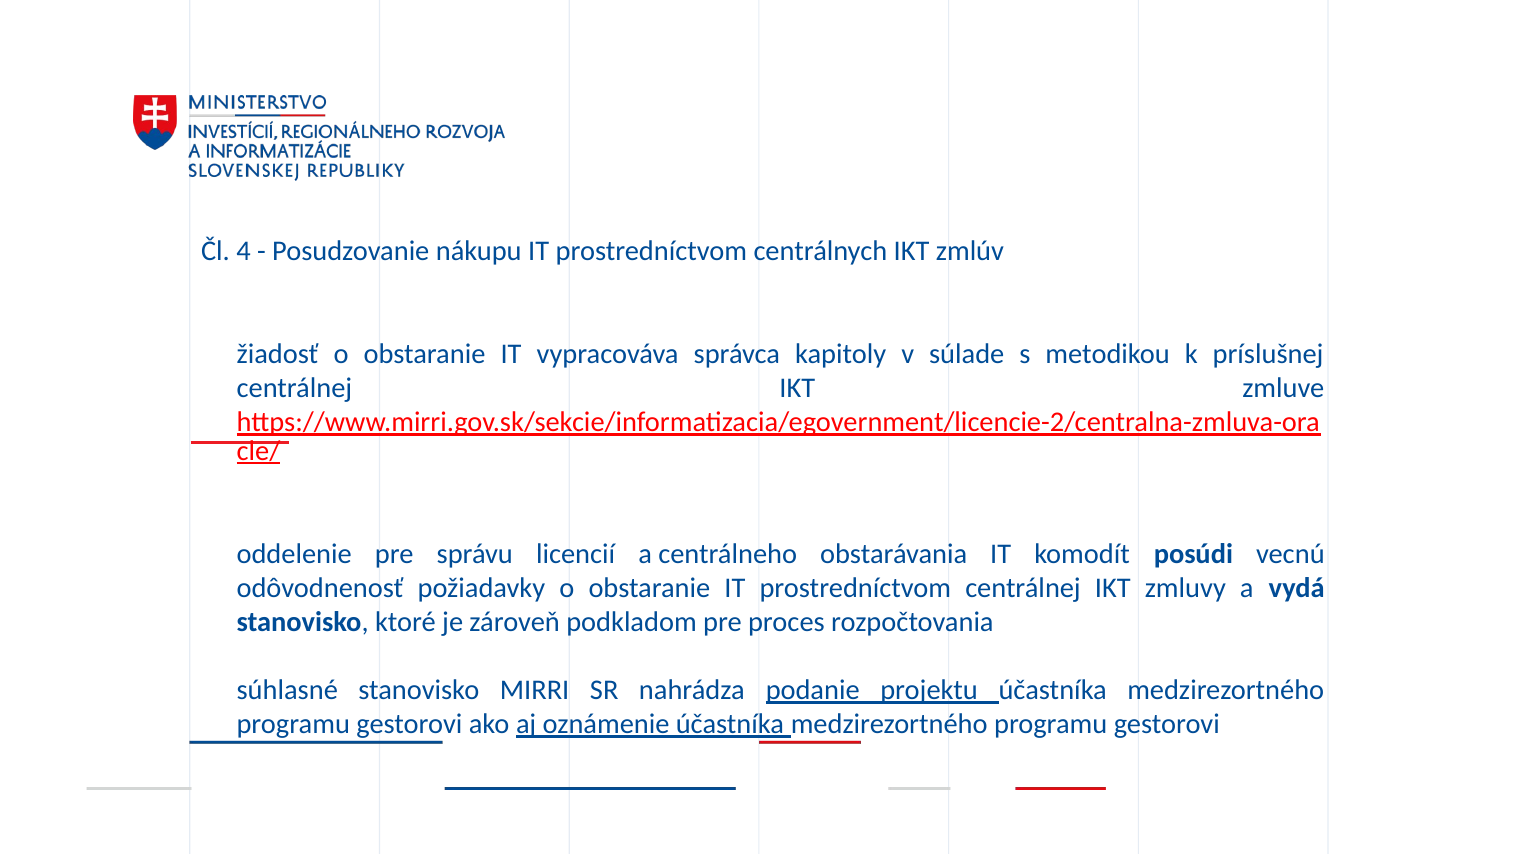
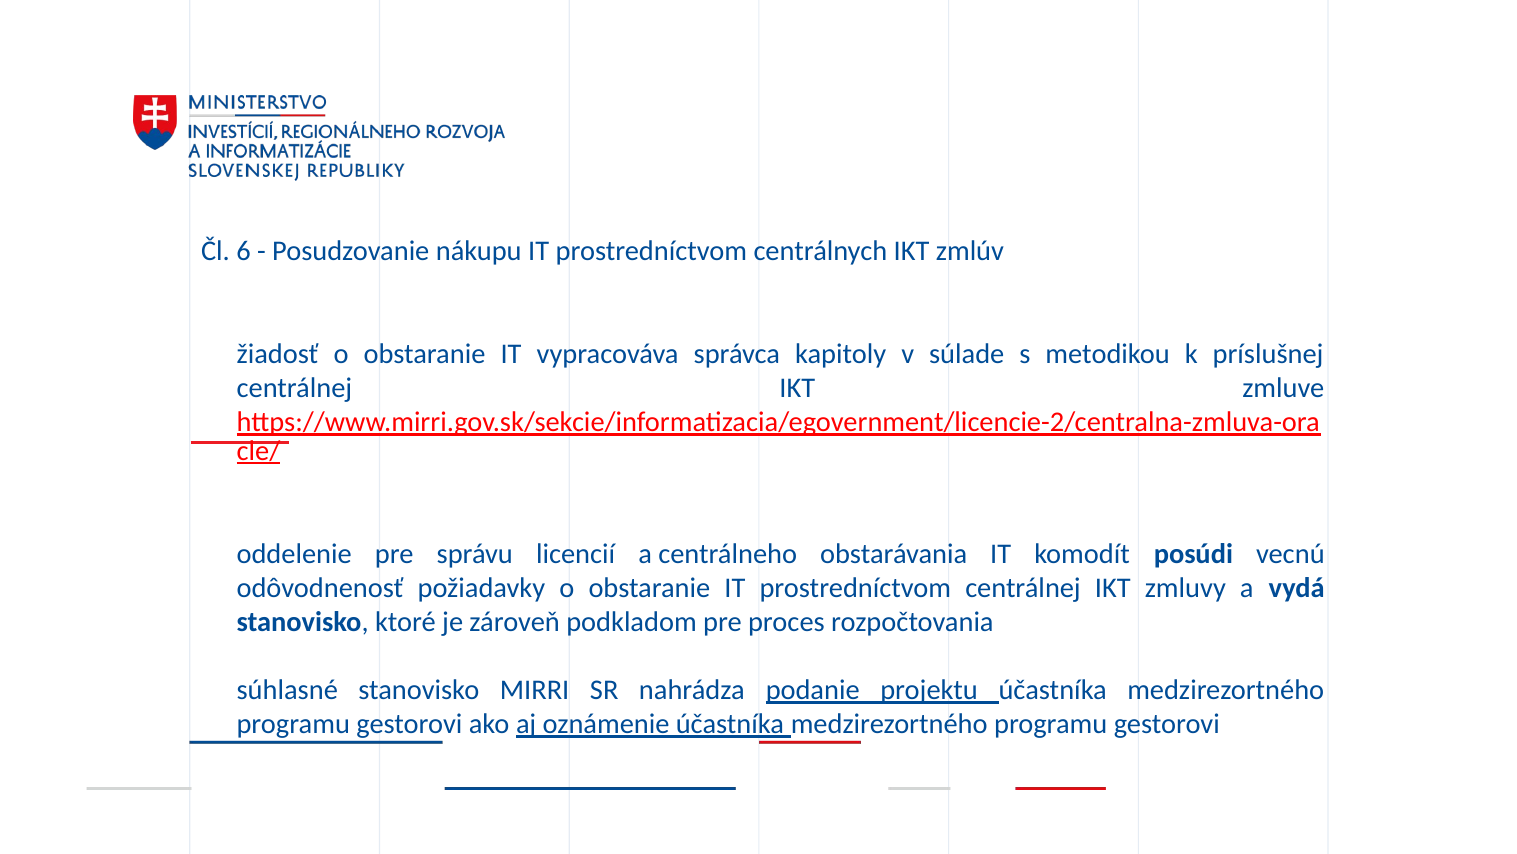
4: 4 -> 6
